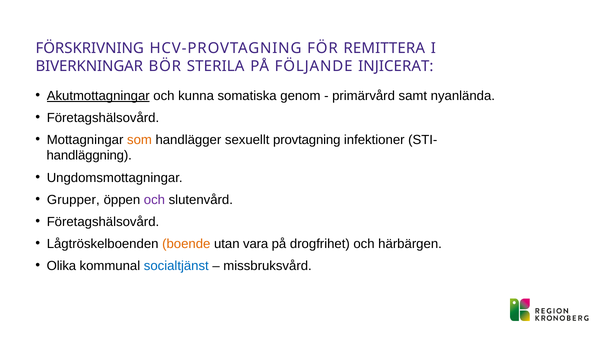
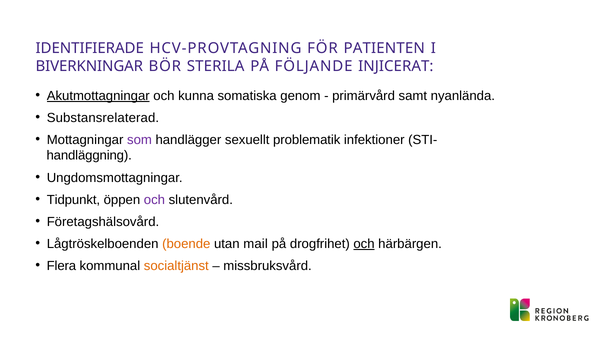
FÖRSKRIVNING: FÖRSKRIVNING -> IDENTIFIERADE
REMITTERA: REMITTERA -> PATIENTEN
Företagshälsovård at (103, 118): Företagshälsovård -> Substansrelaterad
som colour: orange -> purple
provtagning: provtagning -> problematik
Grupper: Grupper -> Tidpunkt
vara: vara -> mail
och at (364, 244) underline: none -> present
Olika: Olika -> Flera
socialtjänst colour: blue -> orange
